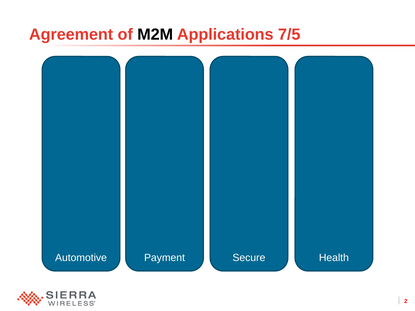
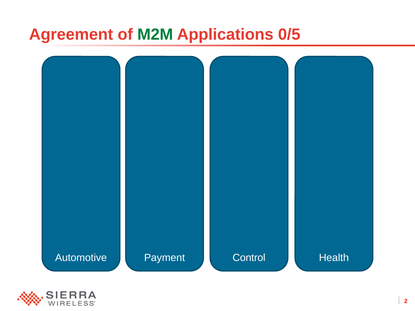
M2M colour: black -> green
7/5: 7/5 -> 0/5
Secure: Secure -> Control
